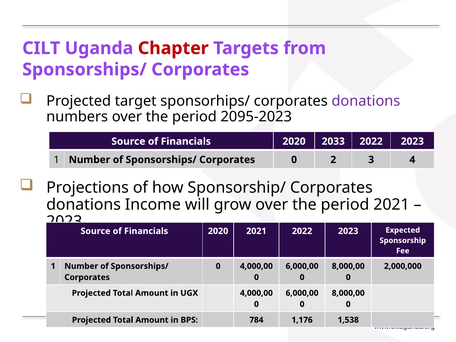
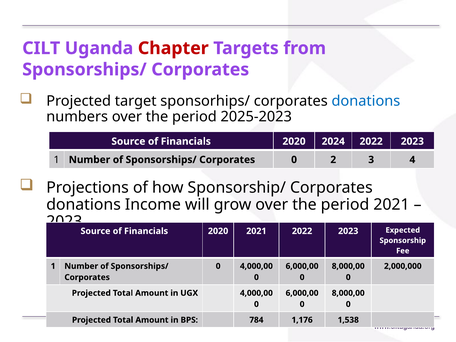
donations at (366, 101) colour: purple -> blue
2095-2023: 2095-2023 -> 2025-2023
2033: 2033 -> 2024
